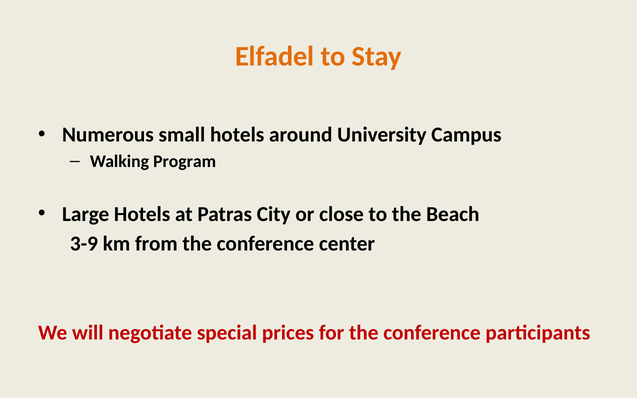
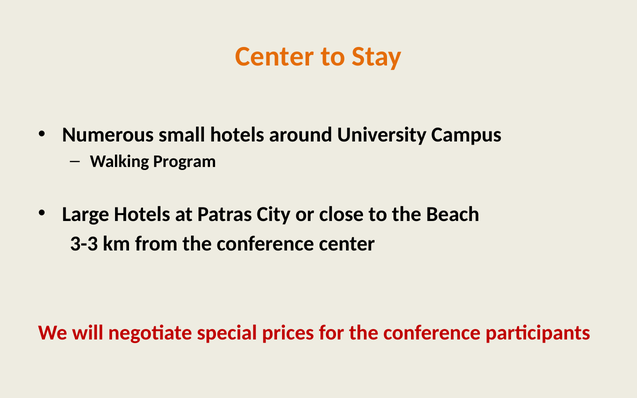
Elfadel at (275, 56): Elfadel -> Center
3-9: 3-9 -> 3-3
